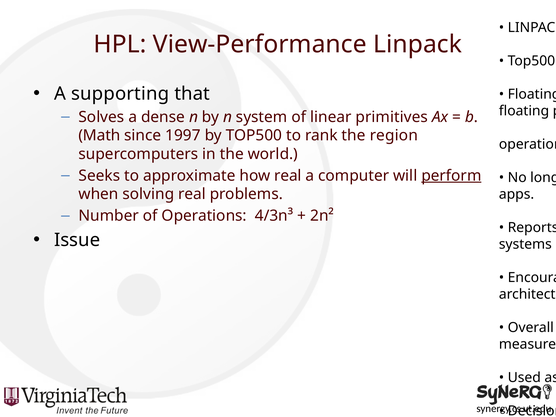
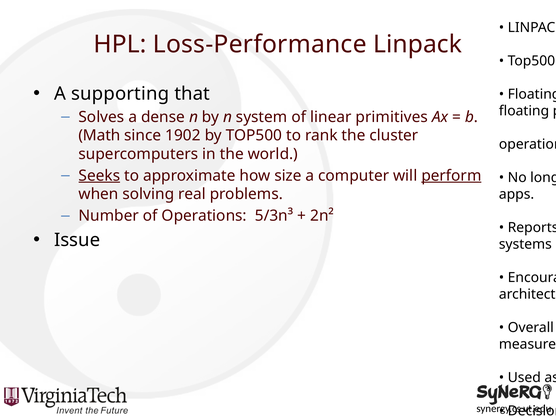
View-Performance: View-Performance -> Loss-Performance
1997: 1997 -> 1902
region: region -> cluster
Seeks underline: none -> present
how real: real -> size
4/3n³: 4/3n³ -> 5/3n³
